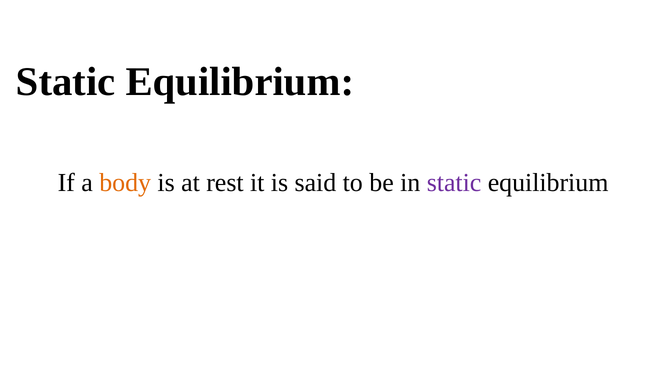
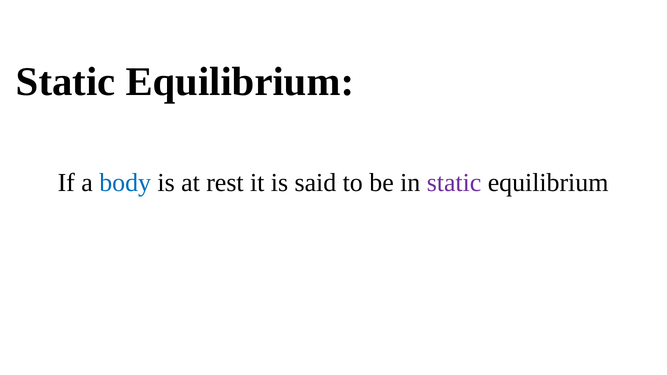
body colour: orange -> blue
